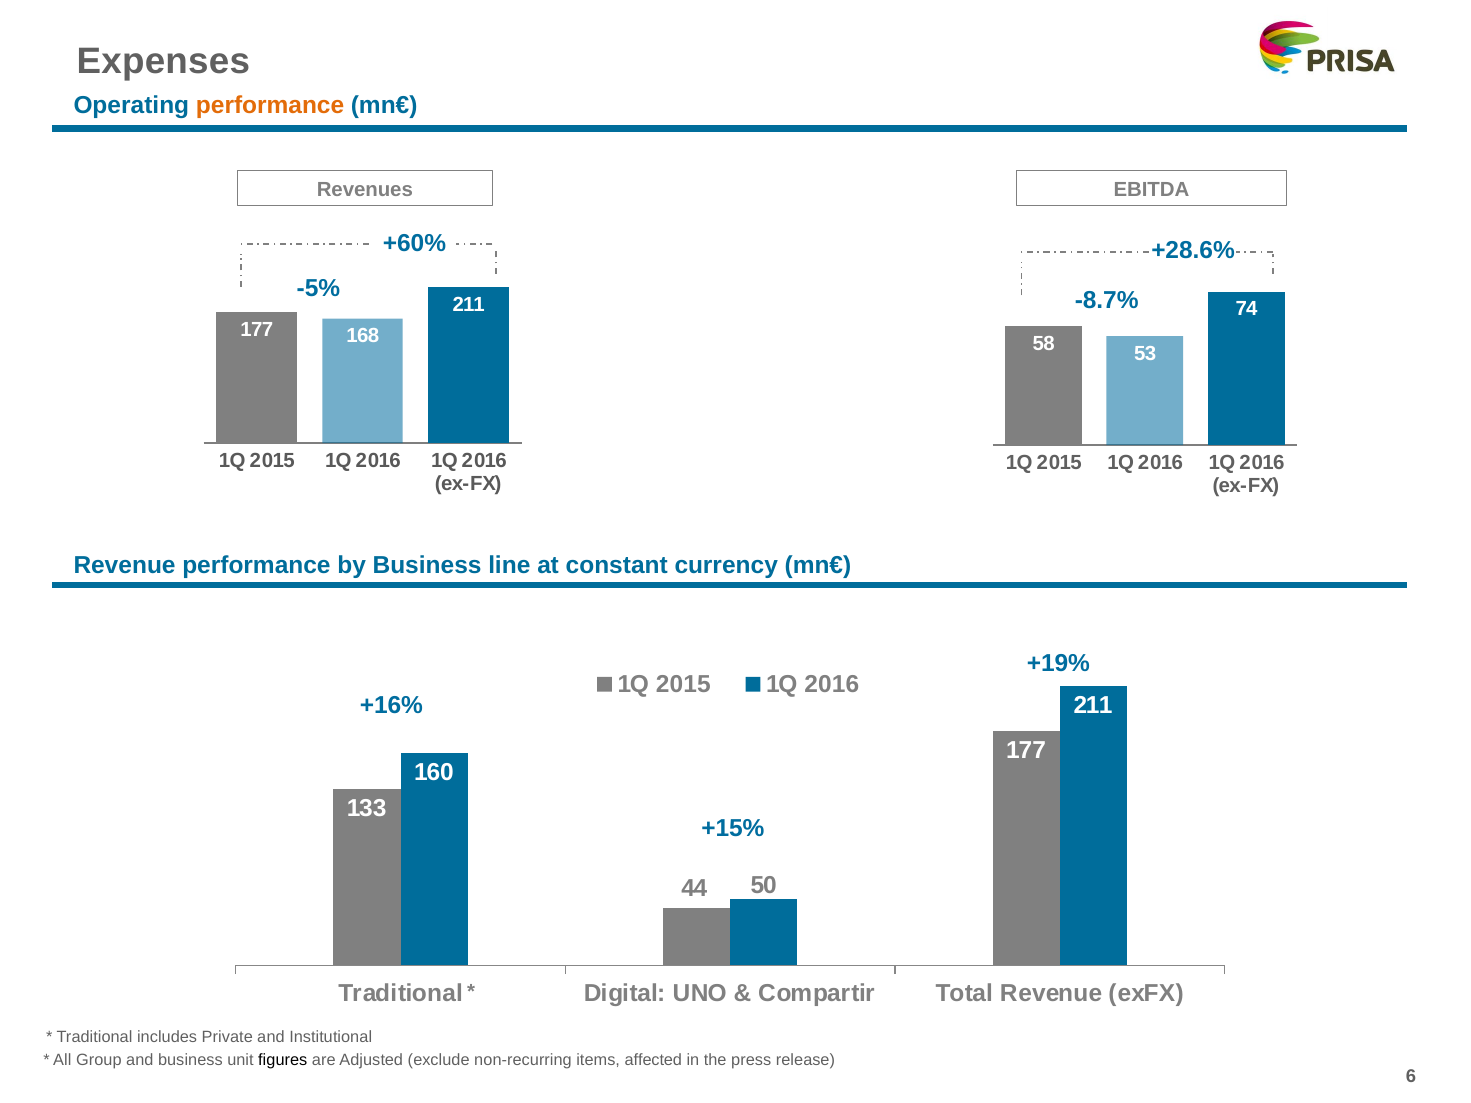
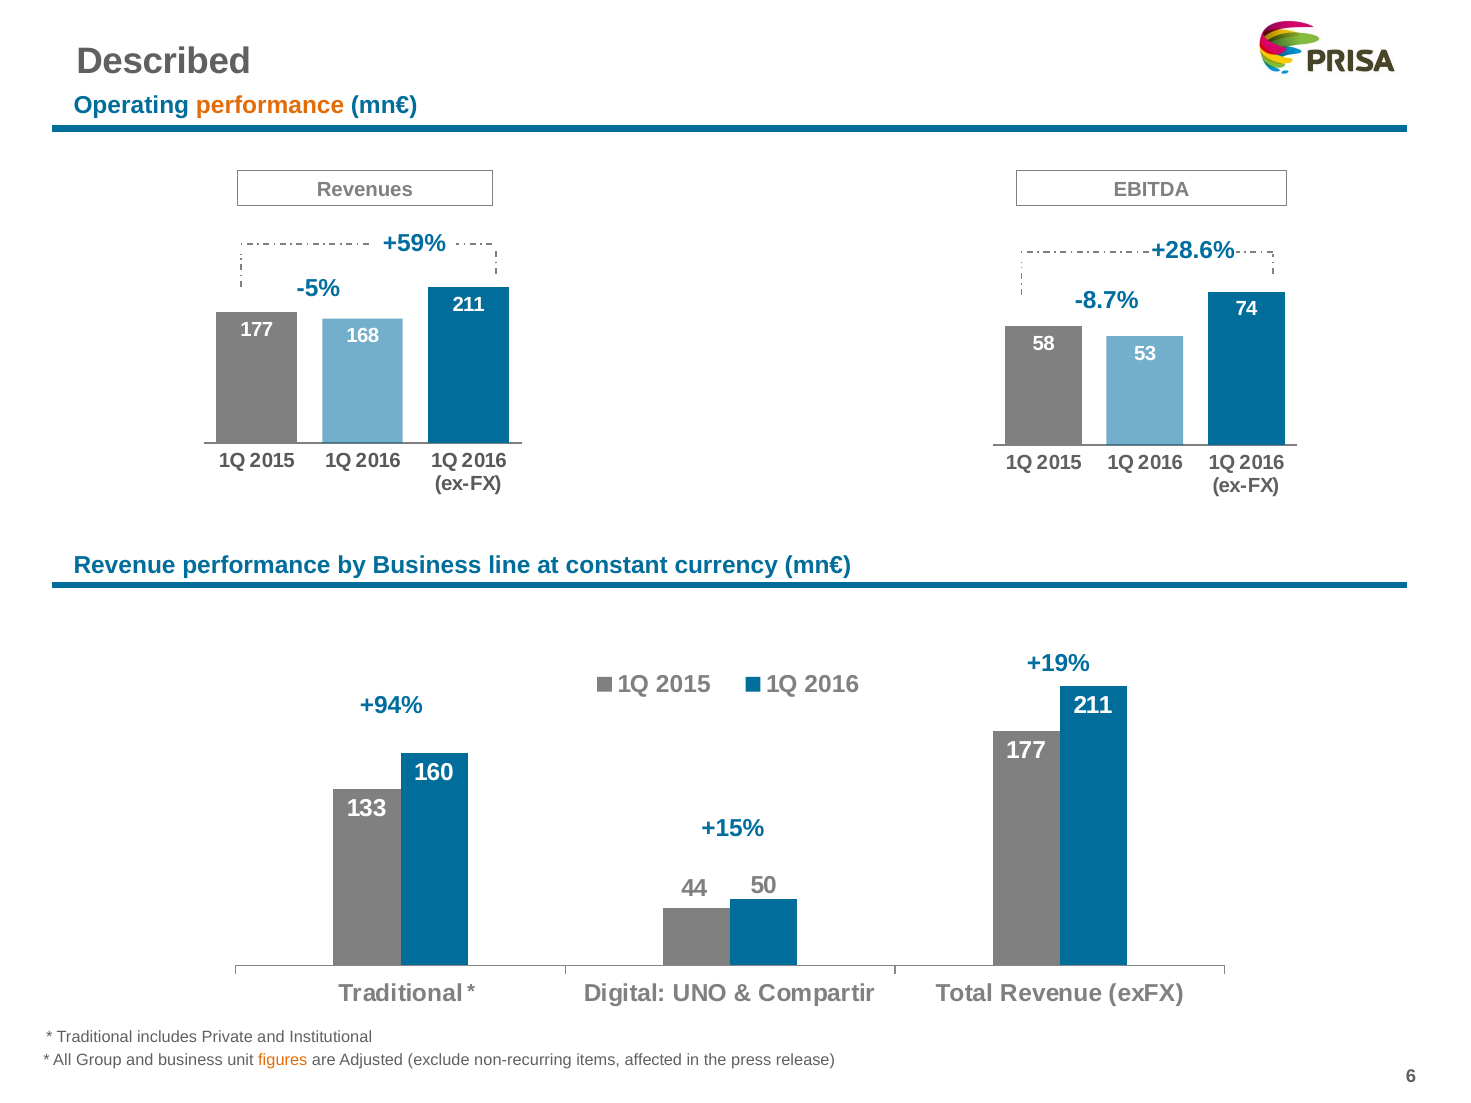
Expenses: Expenses -> Described
+60%: +60% -> +59%
+16%: +16% -> +94%
figures colour: black -> orange
